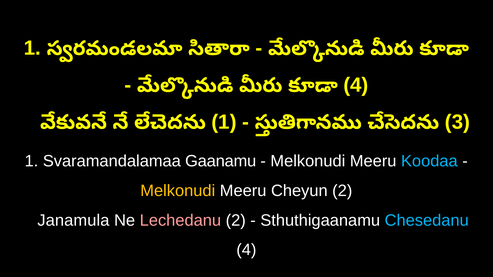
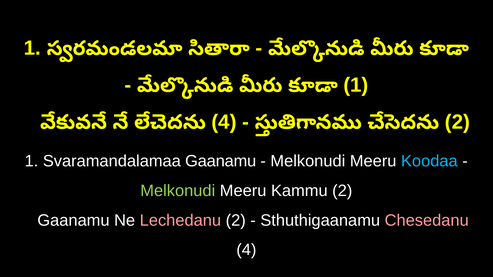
4 at (356, 85): 4 -> 1
1 at (224, 122): 1 -> 4
3 at (457, 122): 3 -> 2
Melkonudi at (178, 191) colour: yellow -> light green
Cheyun: Cheyun -> Kammu
Janamula at (73, 221): Janamula -> Gaanamu
Chesedanu colour: light blue -> pink
